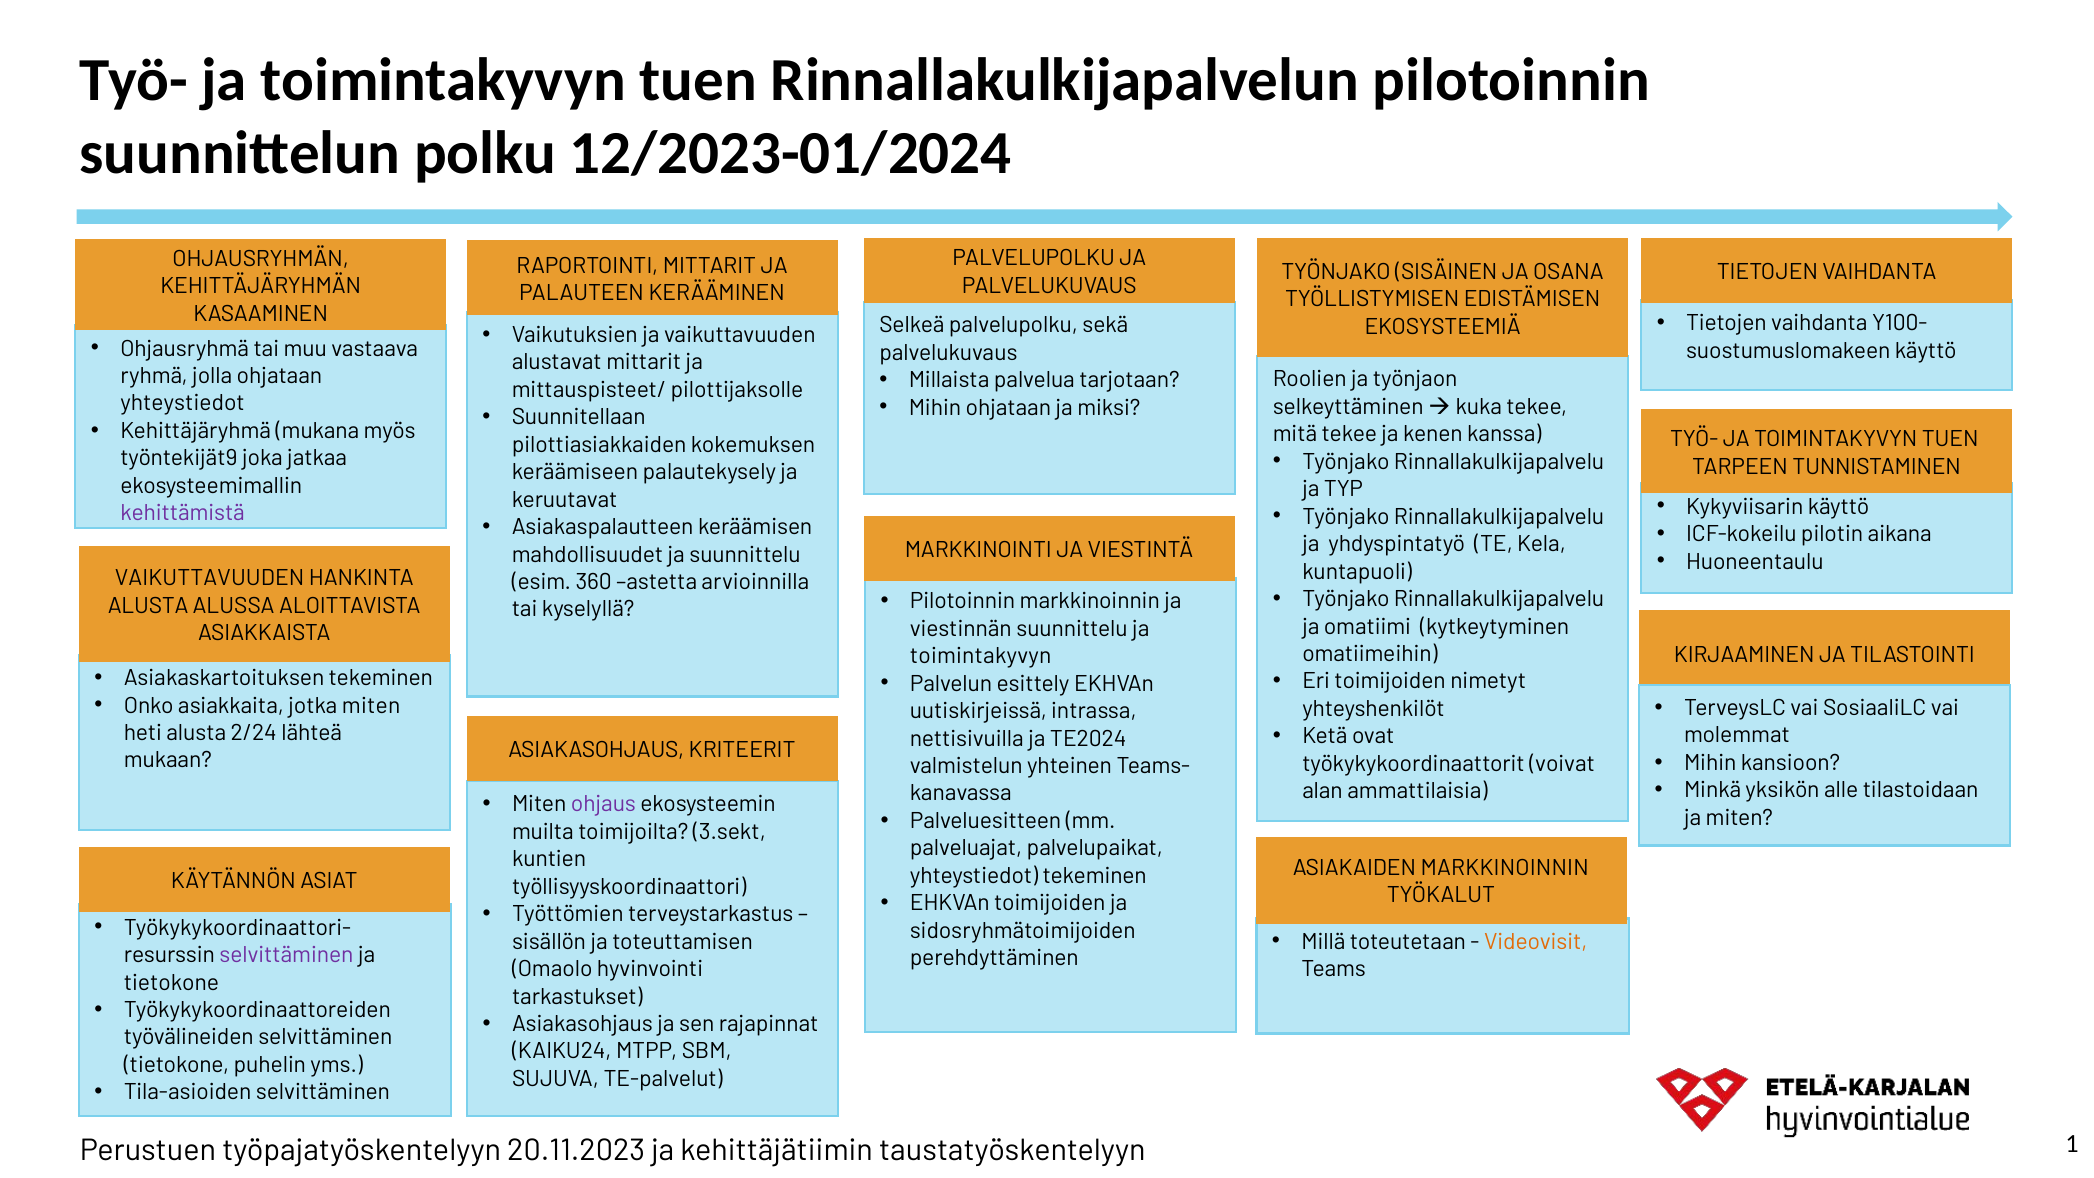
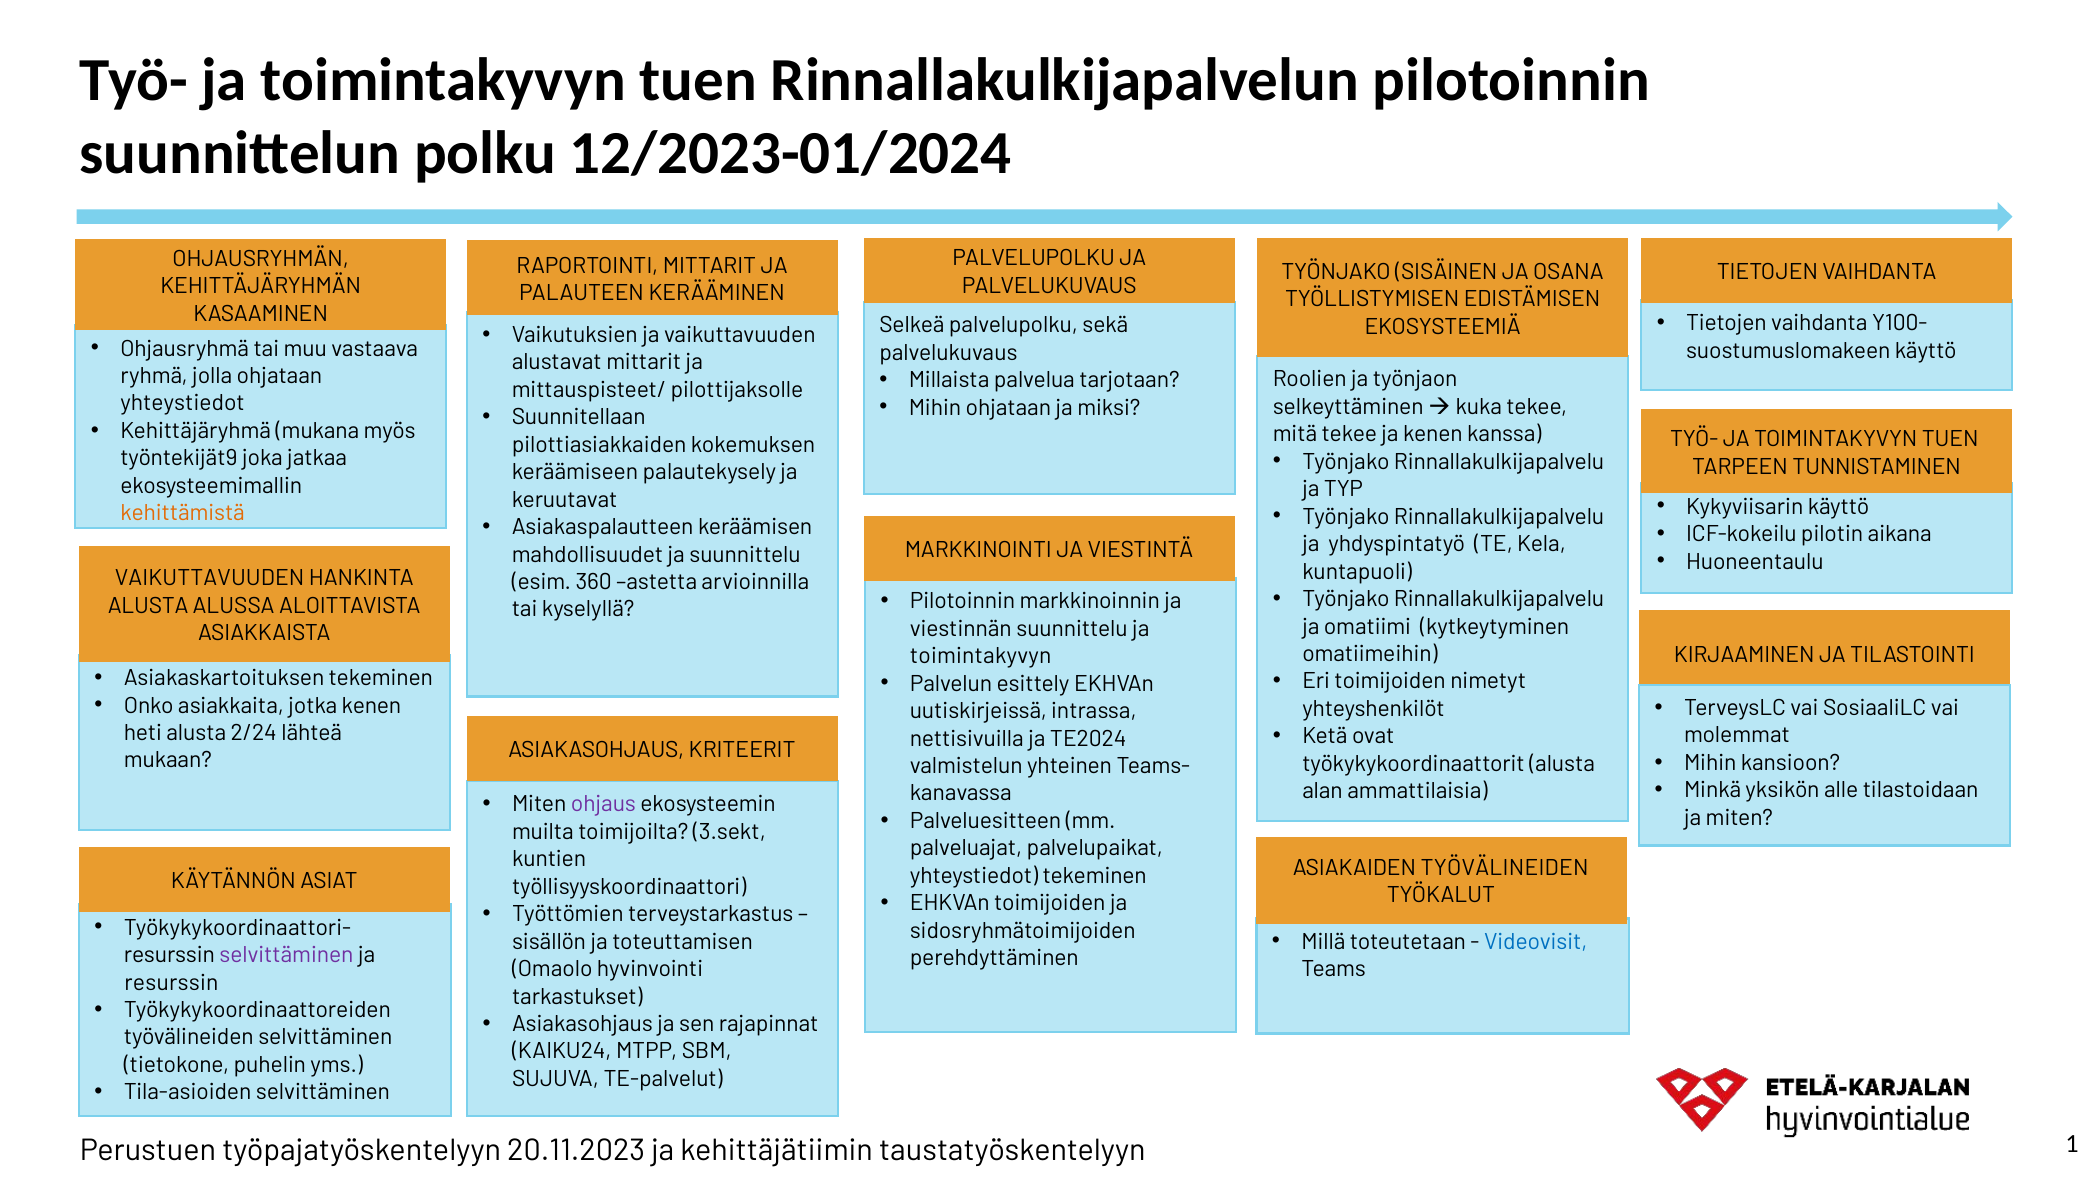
kehittämistä colour: purple -> orange
jotka miten: miten -> kenen
työkykykoordinaattorit voivat: voivat -> alusta
ASIAKAIDEN MARKKINOINNIN: MARKKINOINNIN -> TYÖVÄLINEIDEN
Videovisit colour: orange -> blue
tietokone at (172, 982): tietokone -> resurssin
